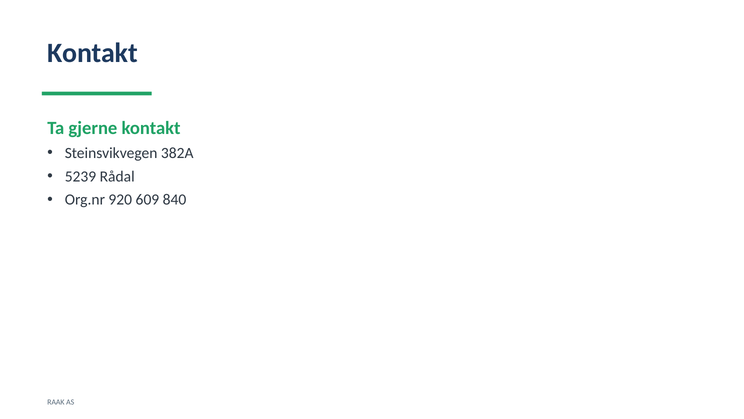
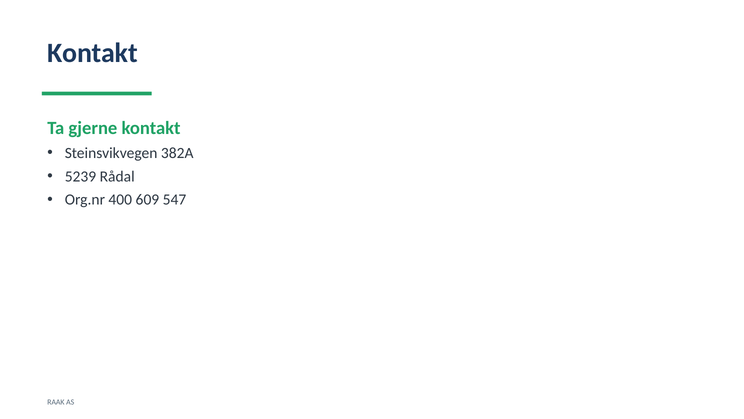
920: 920 -> 400
840: 840 -> 547
